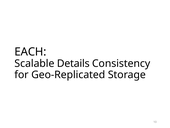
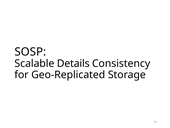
EACH: EACH -> SOSP
